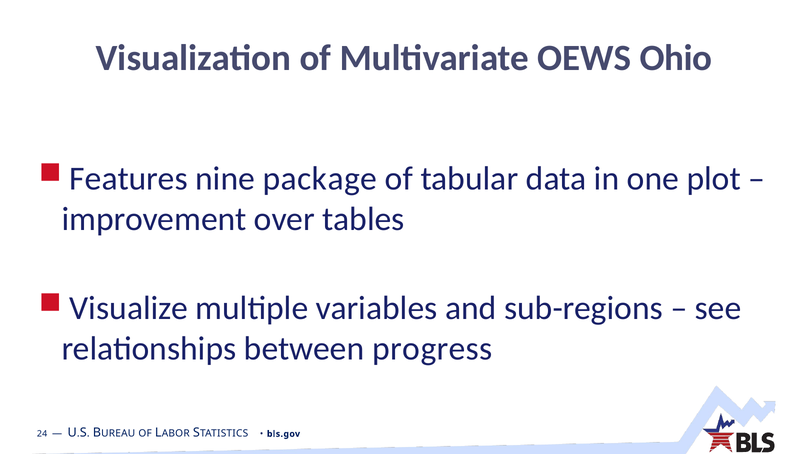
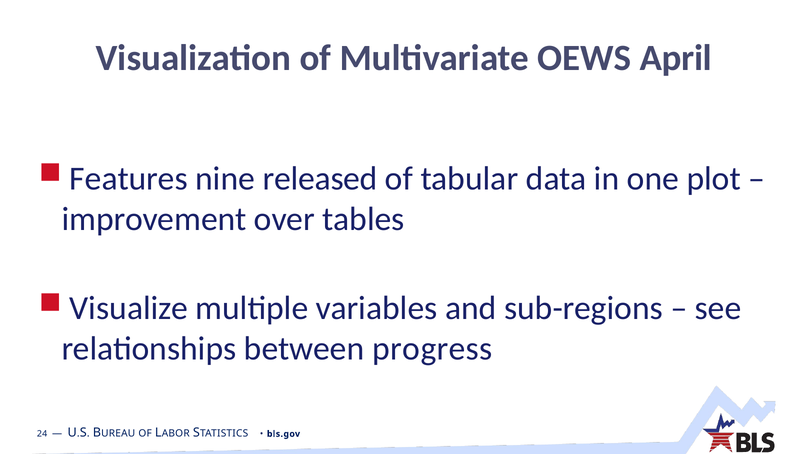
Ohio: Ohio -> April
package: package -> released
